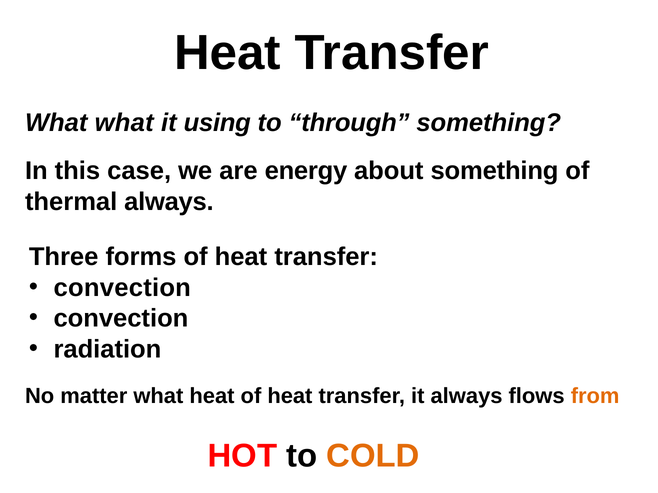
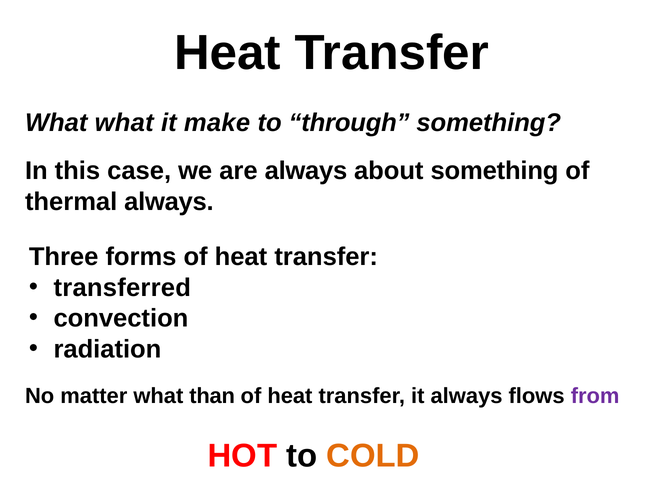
using: using -> make
are energy: energy -> always
convection at (122, 288): convection -> transferred
what heat: heat -> than
from colour: orange -> purple
